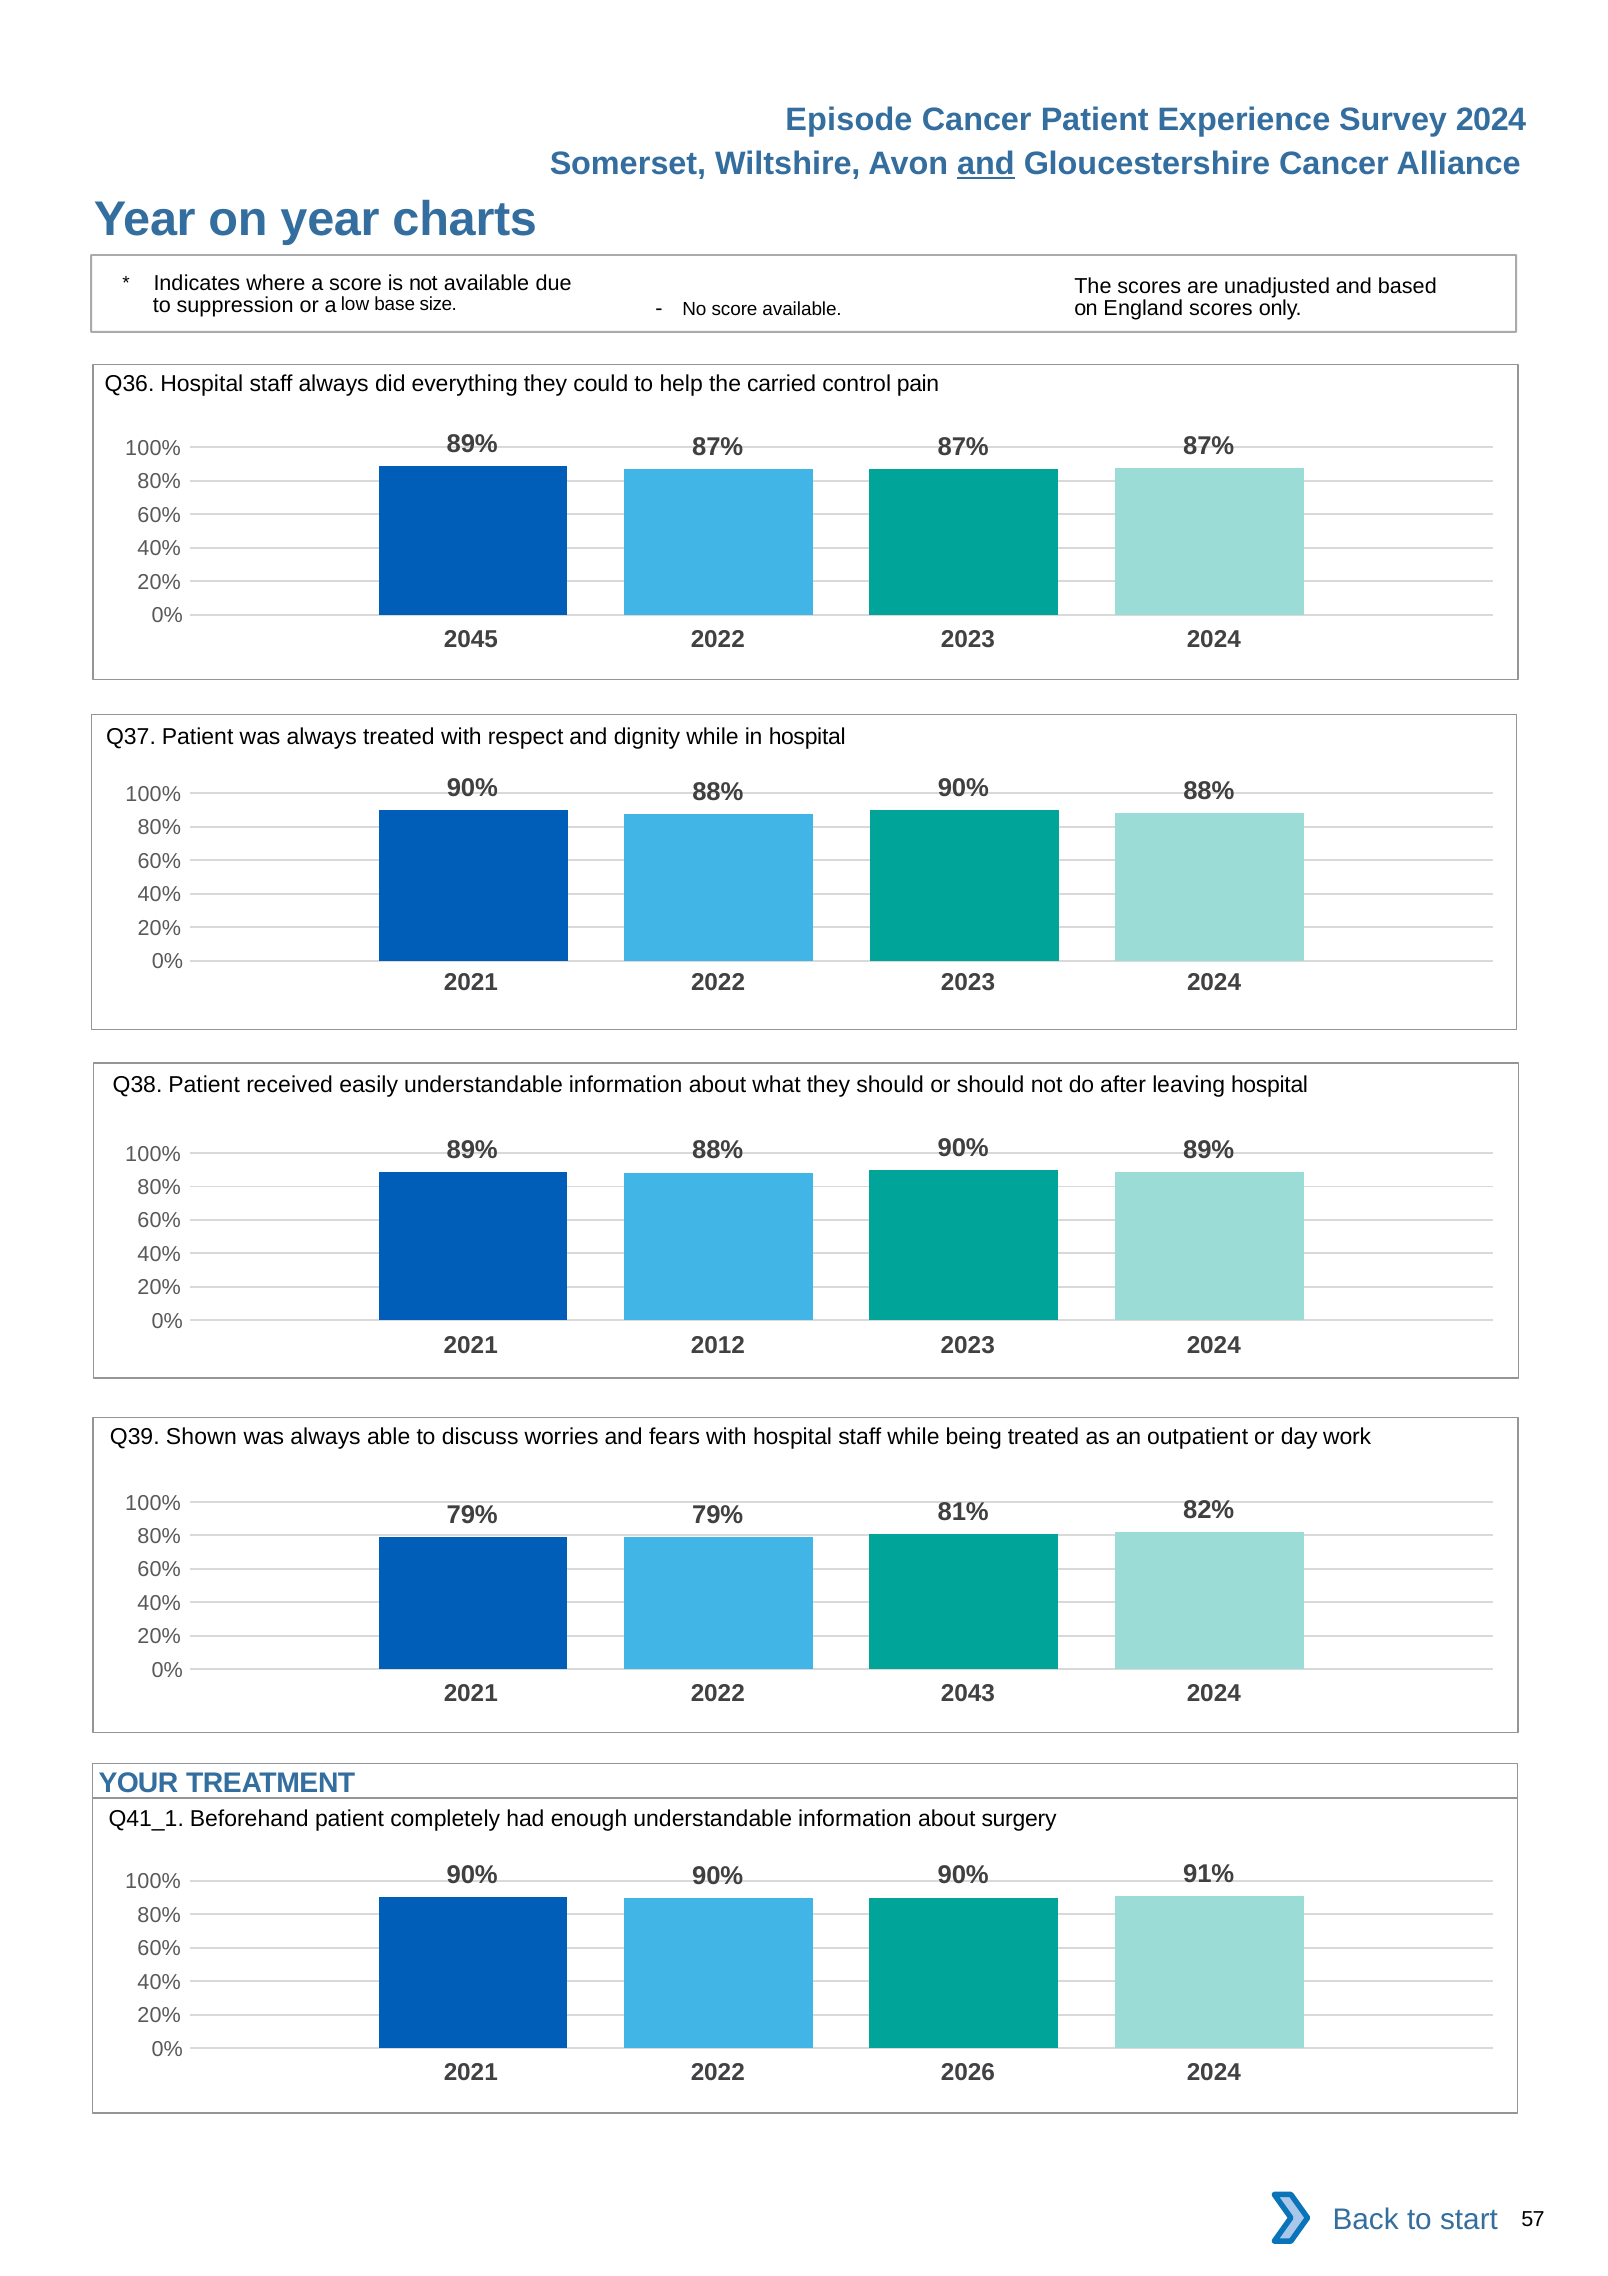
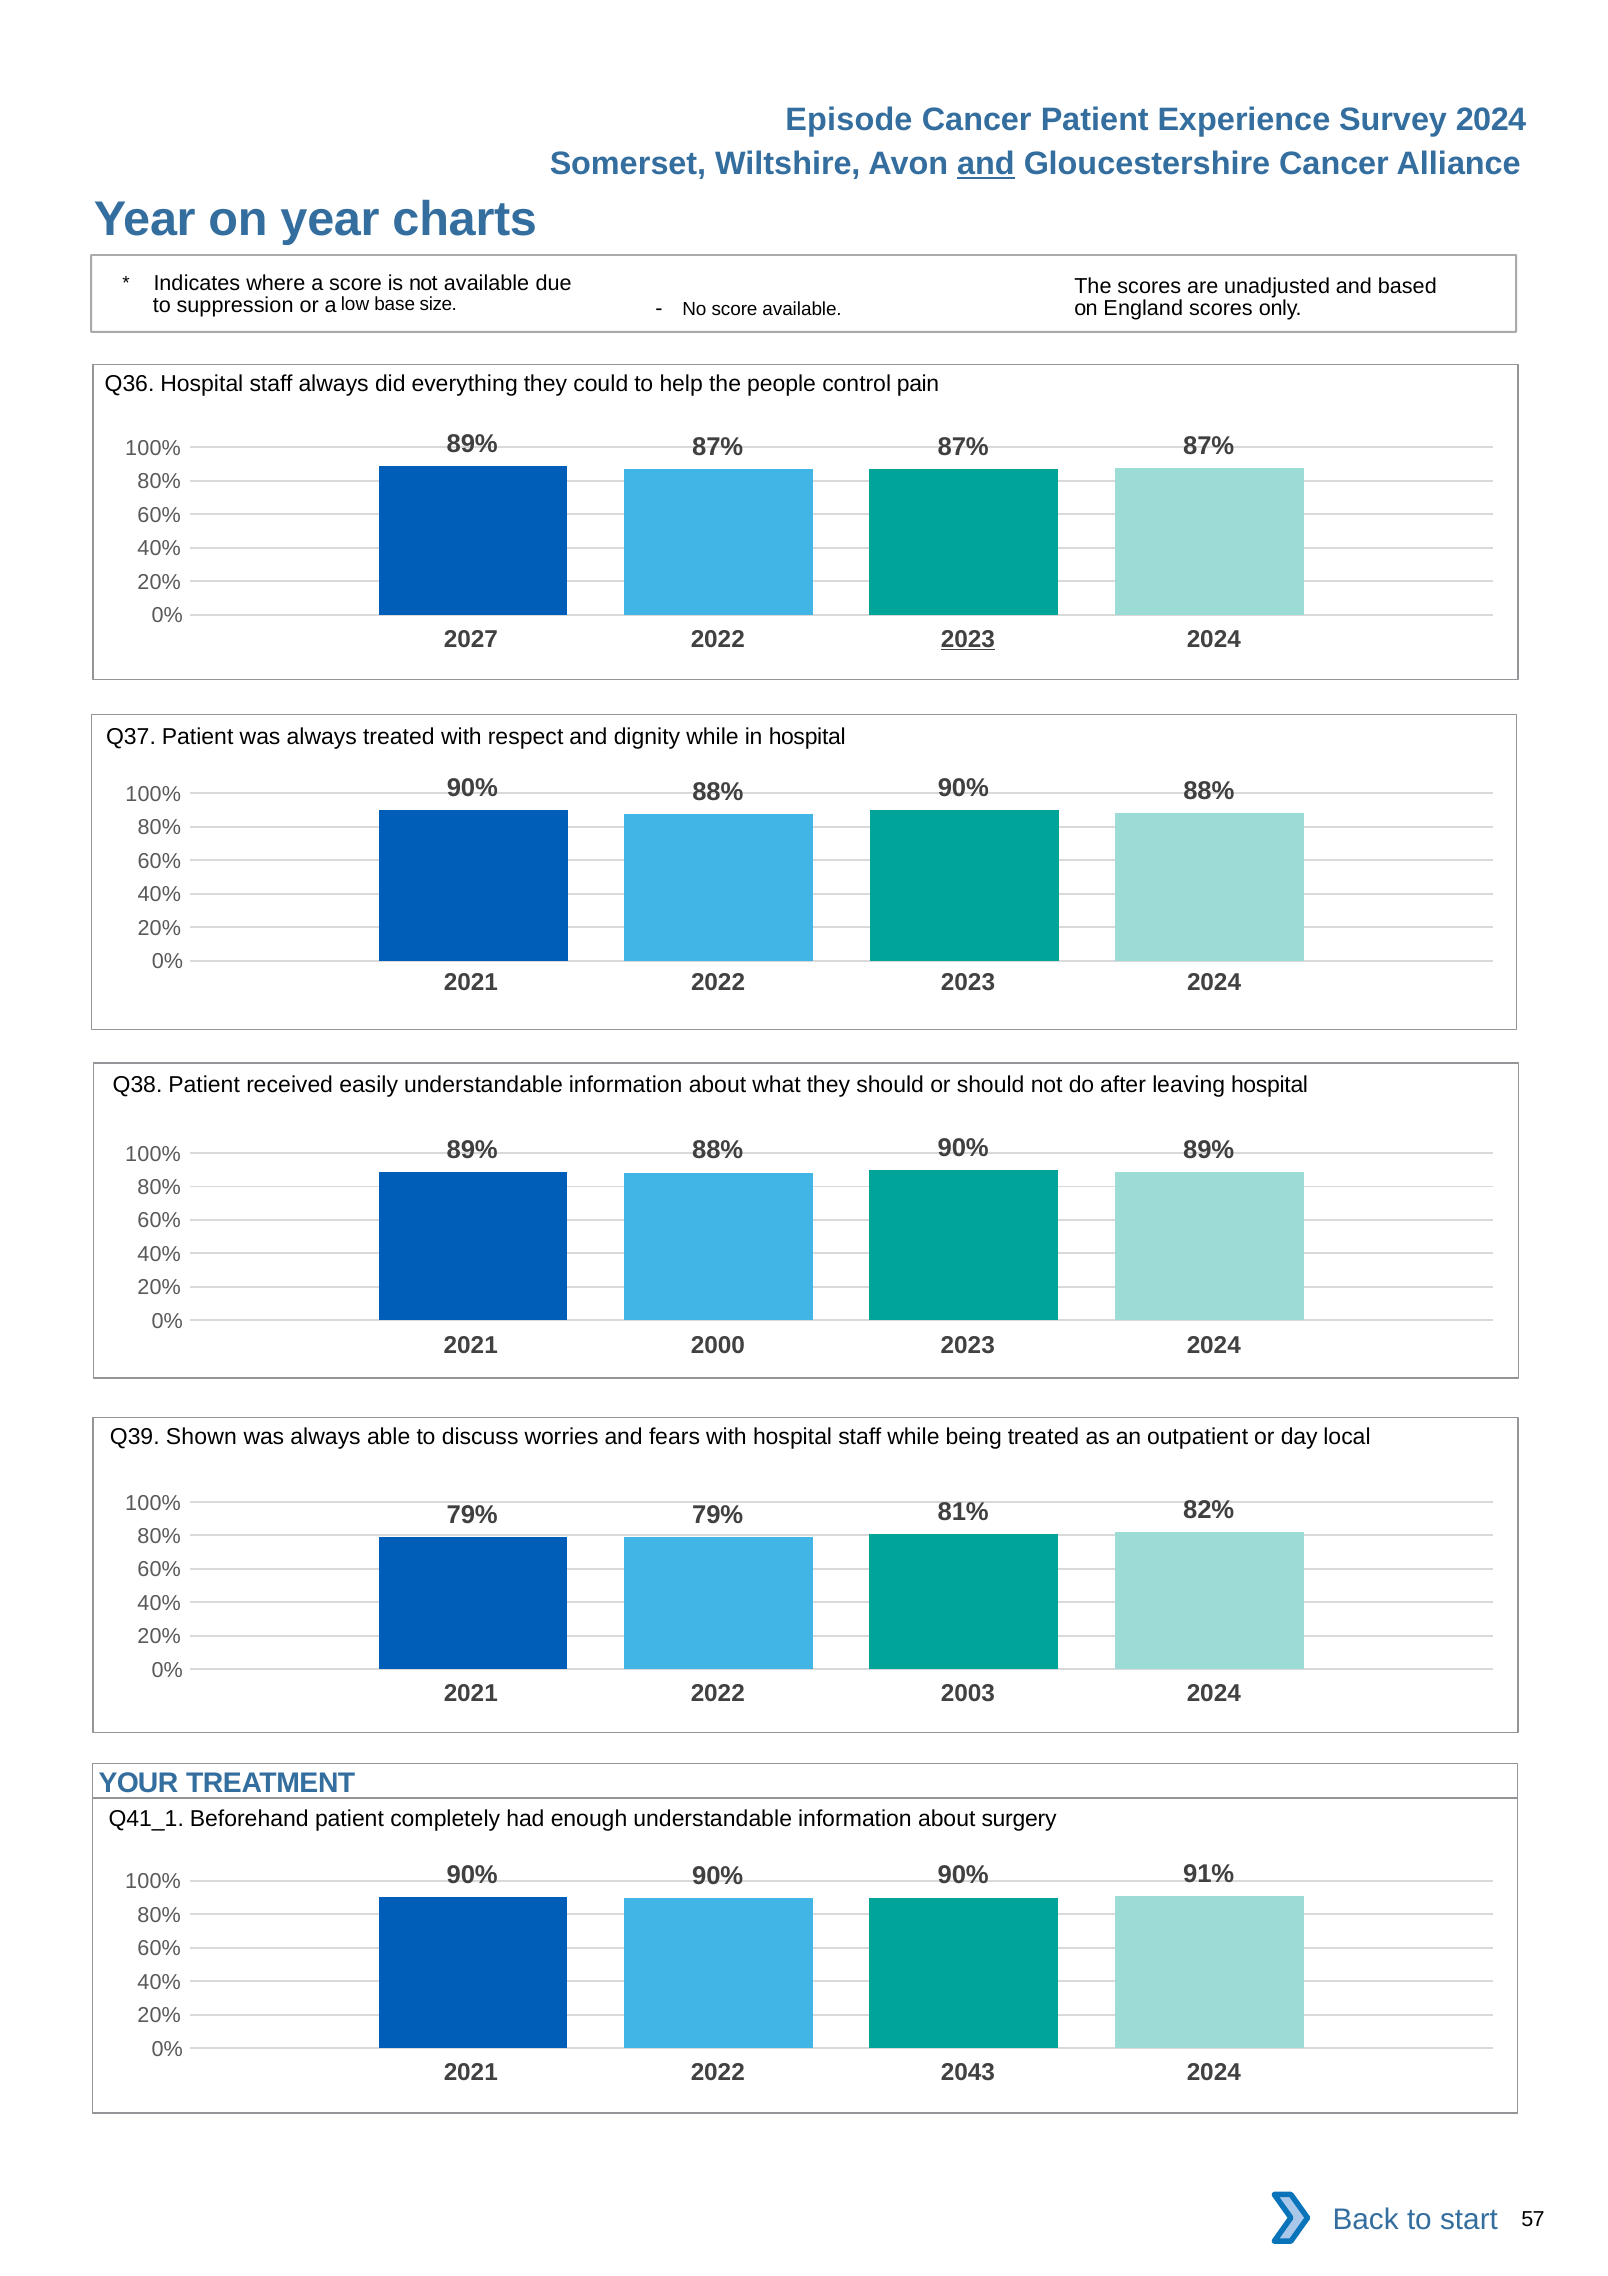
carried: carried -> people
2045: 2045 -> 2027
2023 at (968, 639) underline: none -> present
2012: 2012 -> 2000
work: work -> local
2043: 2043 -> 2003
2026: 2026 -> 2043
